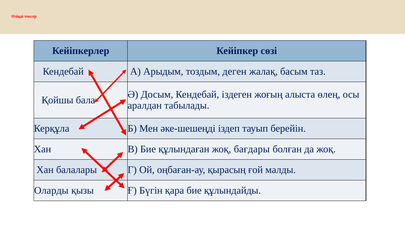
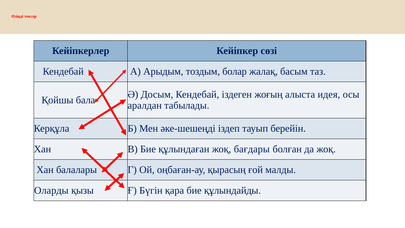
деген: деген -> болар
өлең: өлең -> идея
